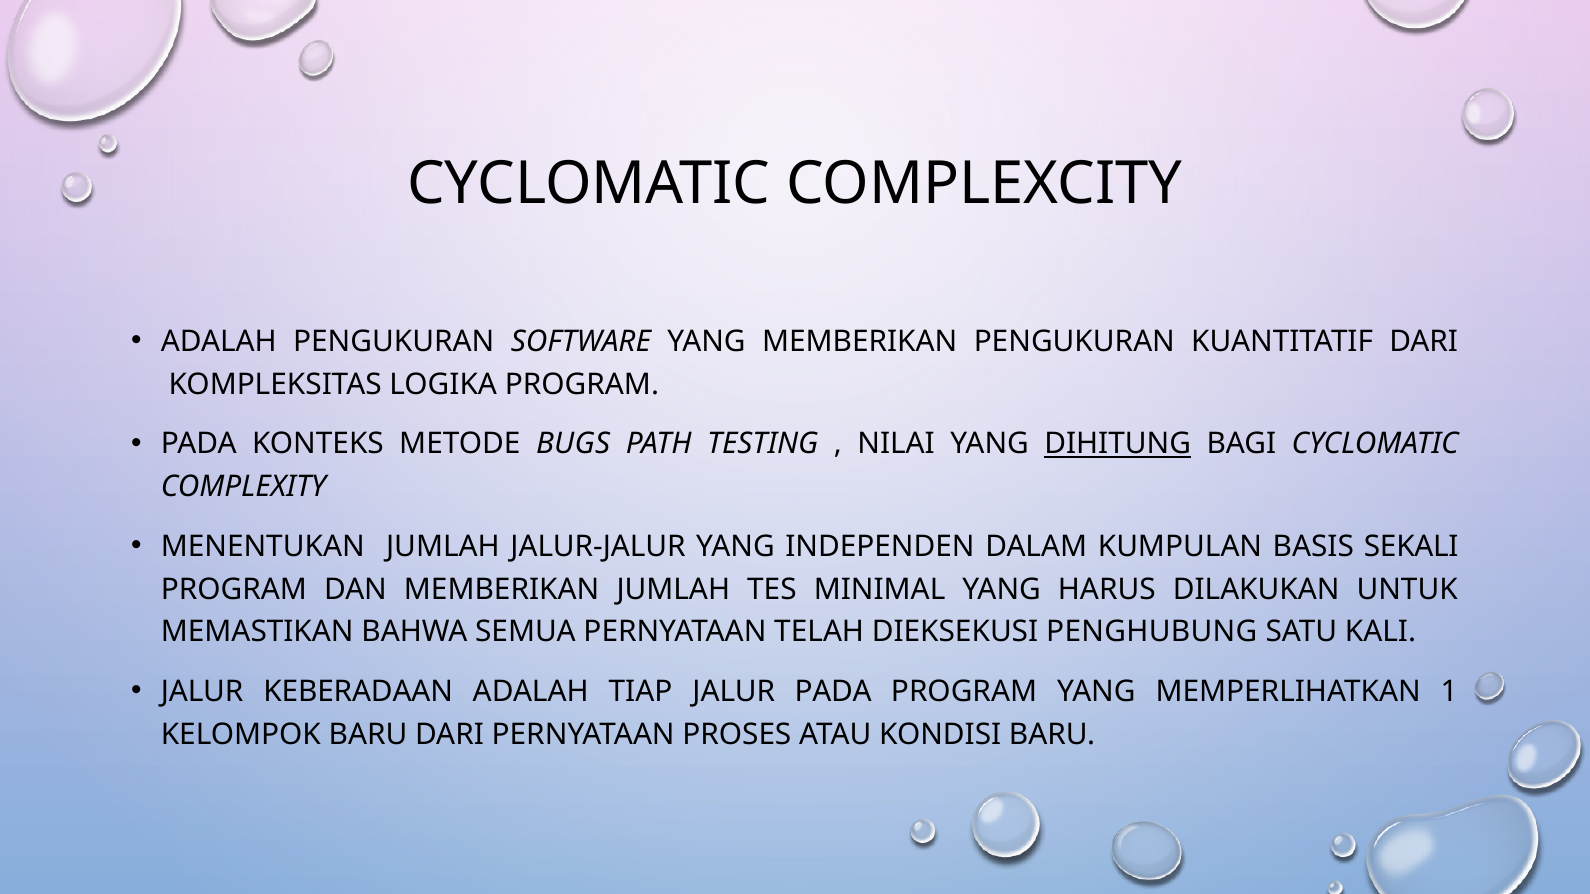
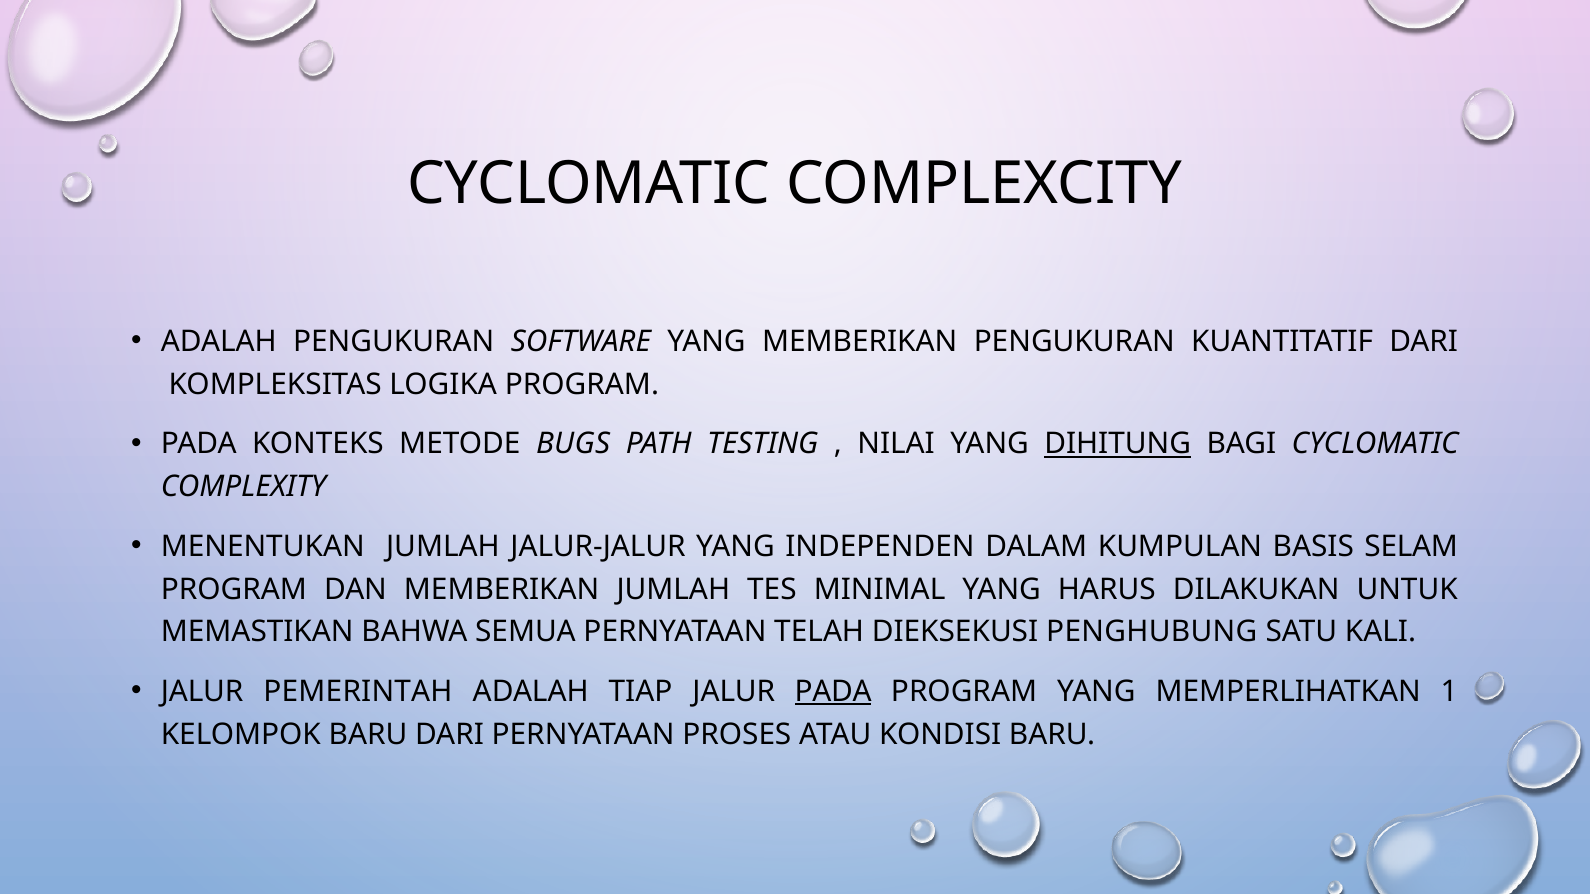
SEKALI: SEKALI -> SELAM
KEBERADAAN: KEBERADAAN -> PEMERINTAH
PADA at (833, 692) underline: none -> present
